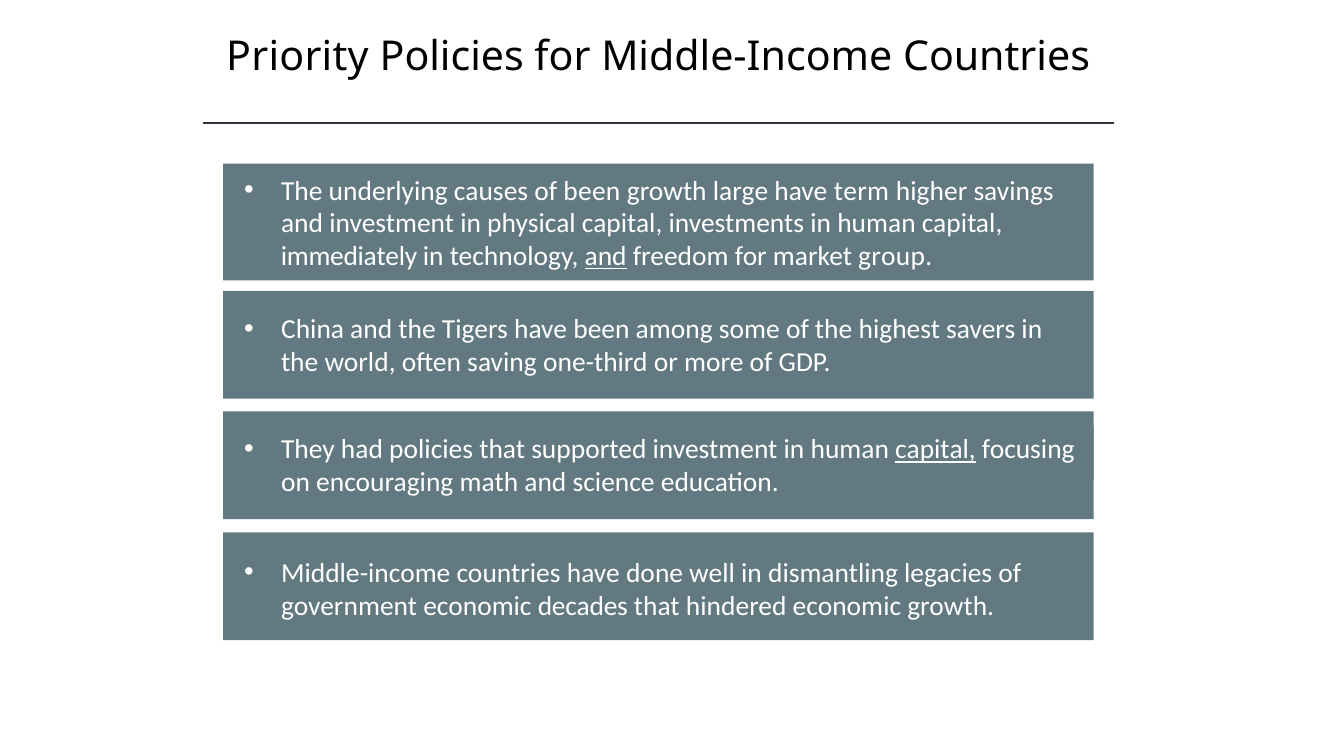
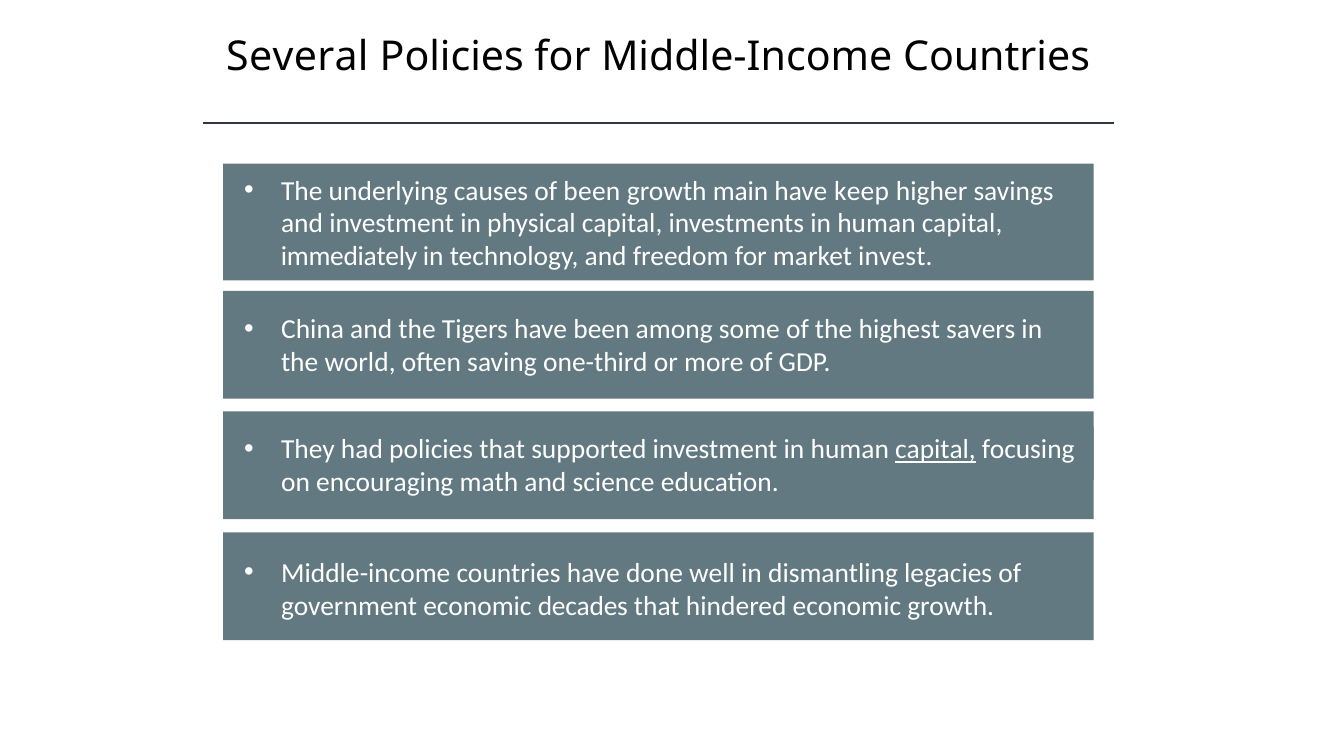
Priority: Priority -> Several
large: large -> main
term: term -> keep
and at (606, 257) underline: present -> none
group: group -> invest
